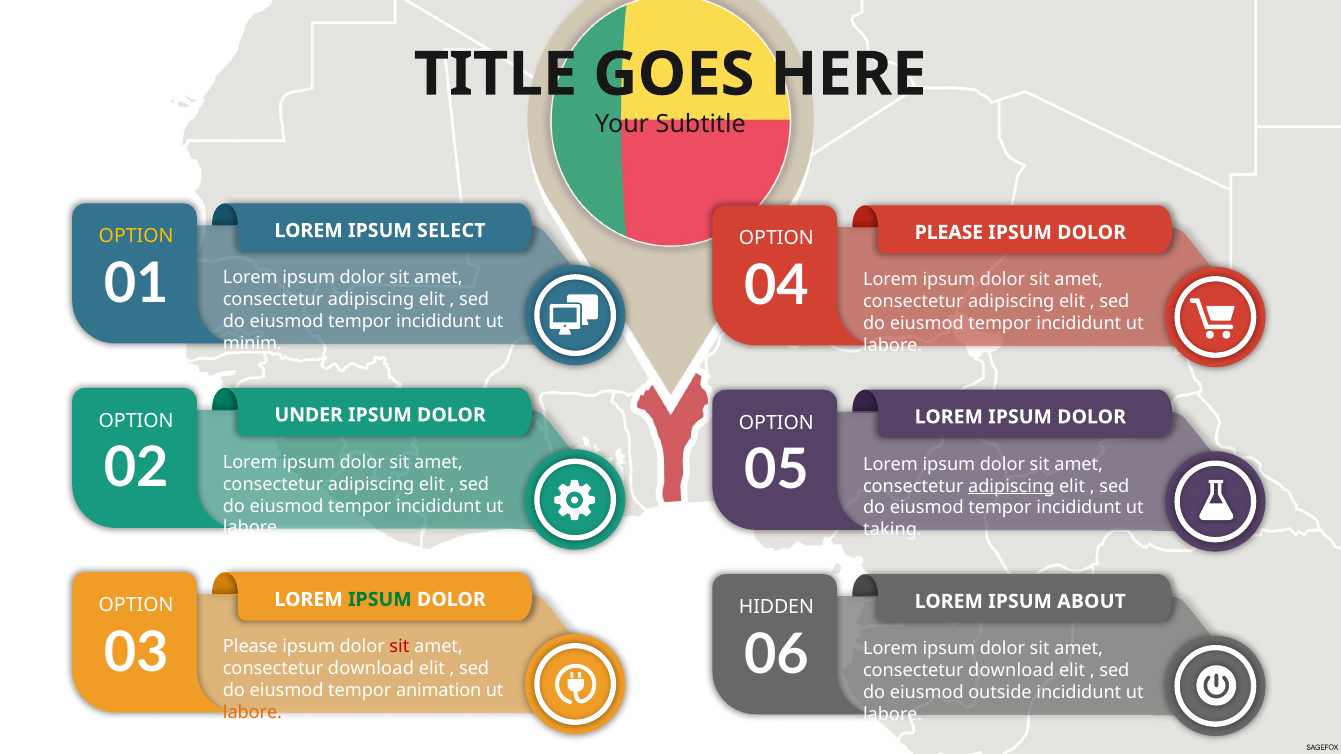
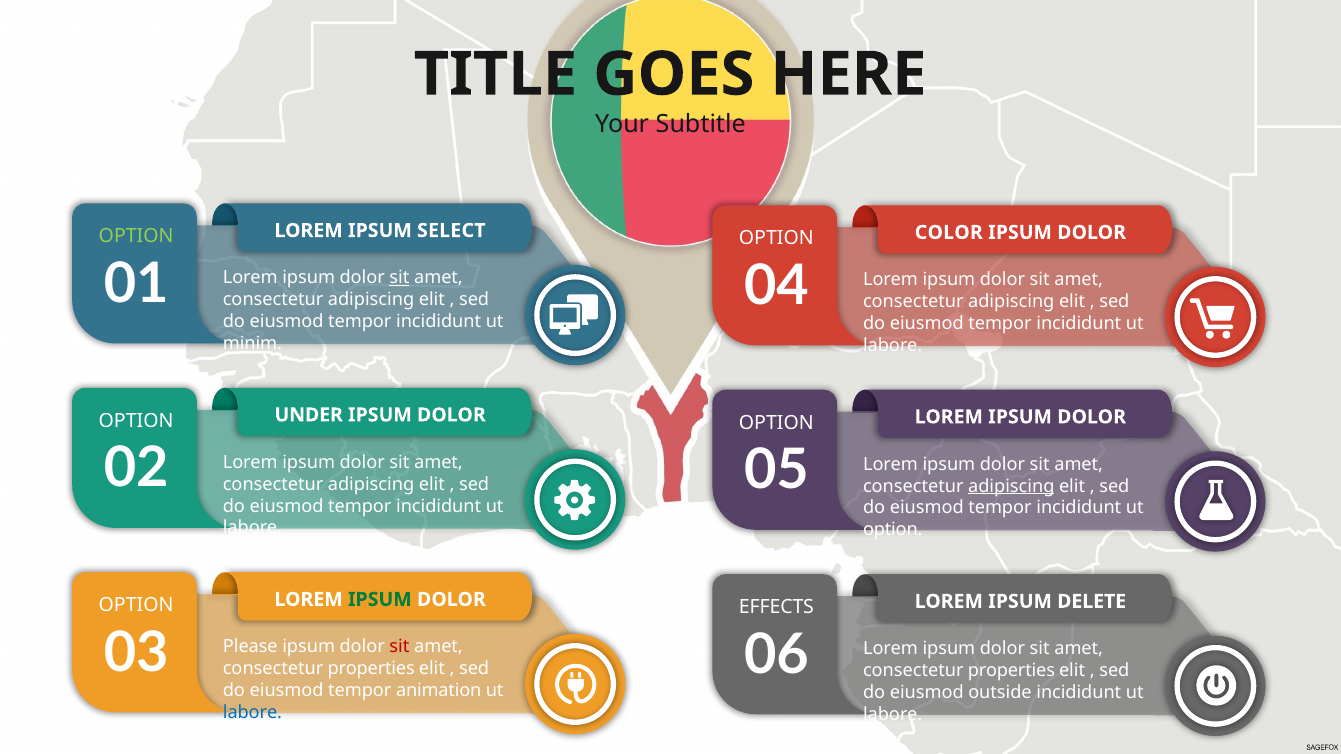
PLEASE at (949, 233): PLEASE -> COLOR
OPTION at (136, 236) colour: yellow -> light green
sit at (399, 278) underline: none -> present
taking at (893, 530): taking -> option
ABOUT: ABOUT -> DELETE
HIDDEN: HIDDEN -> EFFECTS
download at (371, 669): download -> properties
download at (1011, 671): download -> properties
labore at (252, 713) colour: orange -> blue
